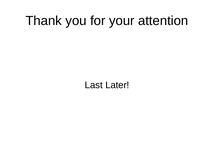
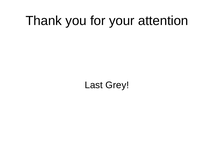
Later: Later -> Grey
